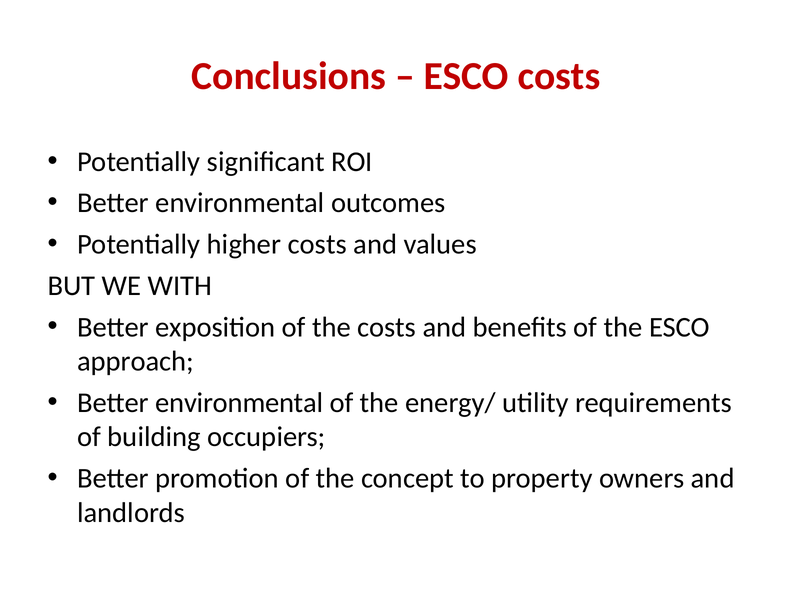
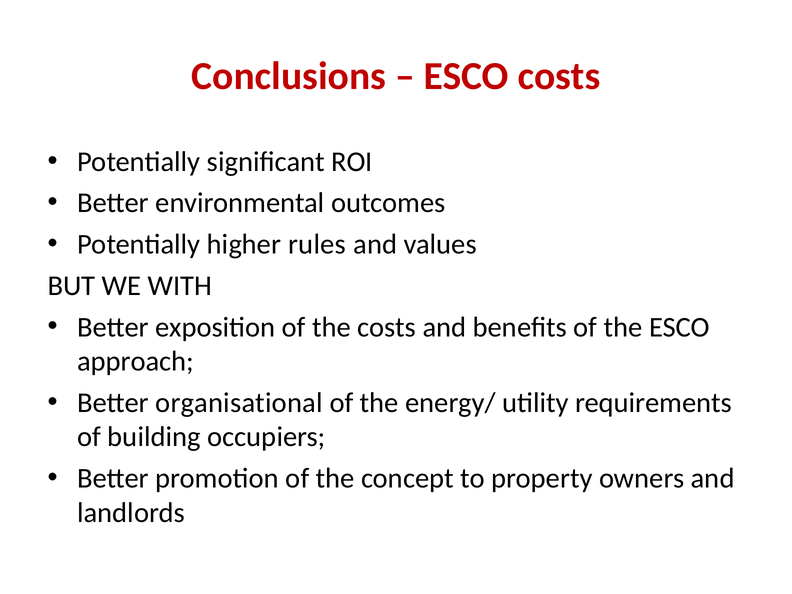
higher costs: costs -> rules
environmental at (239, 403): environmental -> organisational
